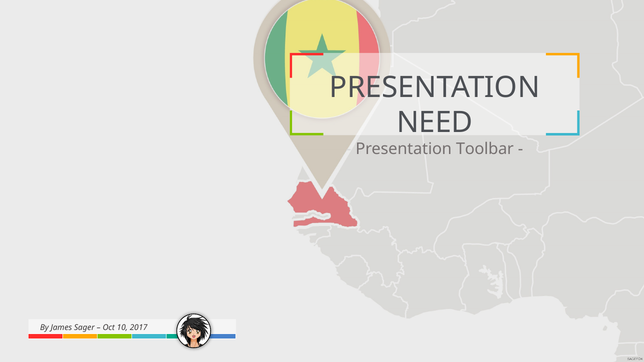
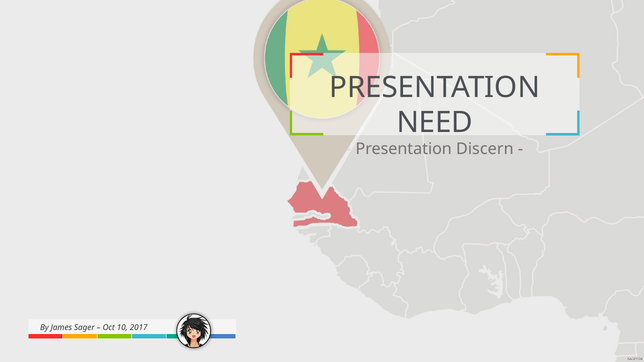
Toolbar: Toolbar -> Discern
